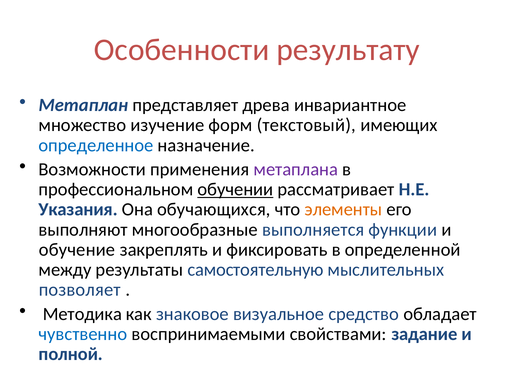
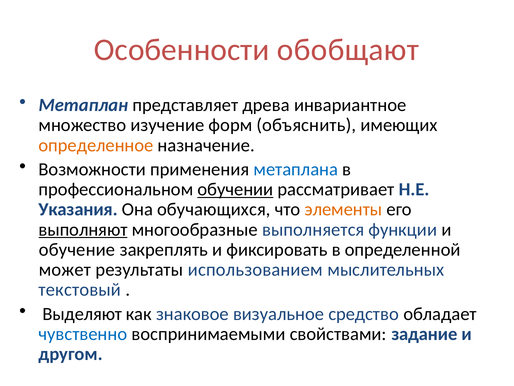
результату: результату -> обобщают
текстовый: текстовый -> объяснить
определенное colour: blue -> orange
метаплана colour: purple -> blue
выполняют underline: none -> present
между: между -> может
самостоятельную: самостоятельную -> использованием
позволяет: позволяет -> текстовый
Методика: Методика -> Выделяют
полной: полной -> другом
